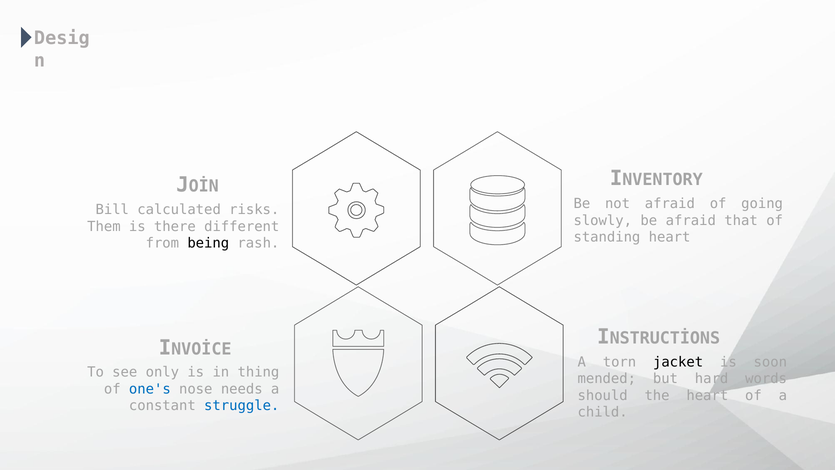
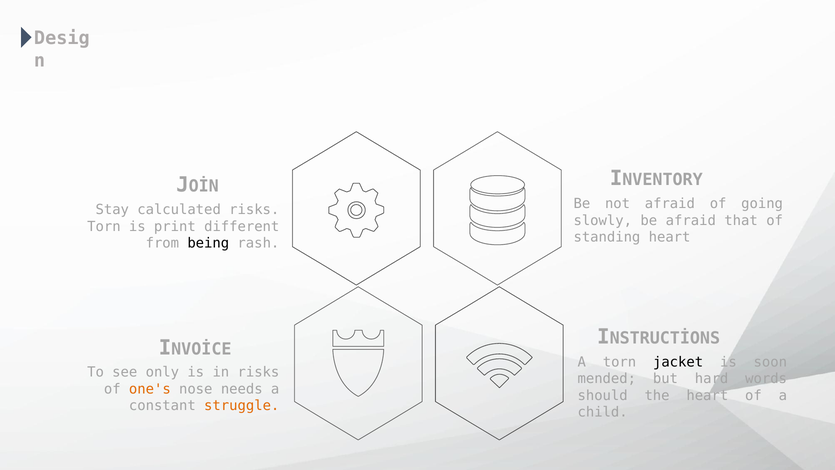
Bill: Bill -> Stay
Them at (104, 226): Them -> Torn
there: there -> print
in thing: thing -> risks
one's colour: blue -> orange
struggle colour: blue -> orange
